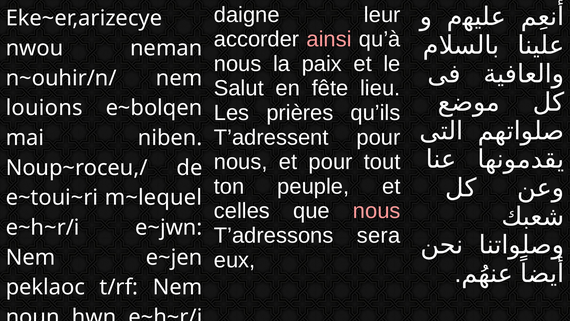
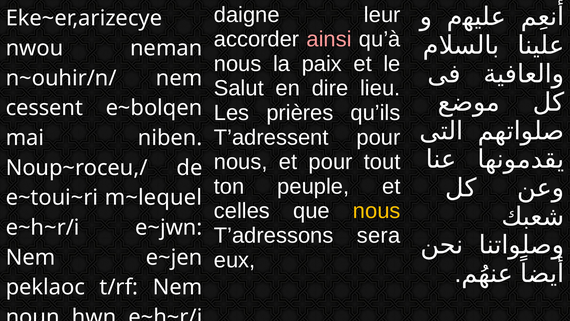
fête: fête -> dire
louions: louions -> cessent
nous at (377, 211) colour: pink -> yellow
